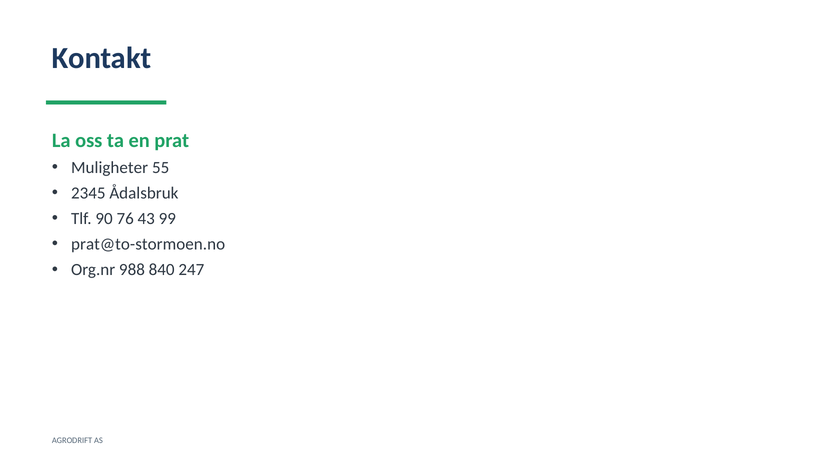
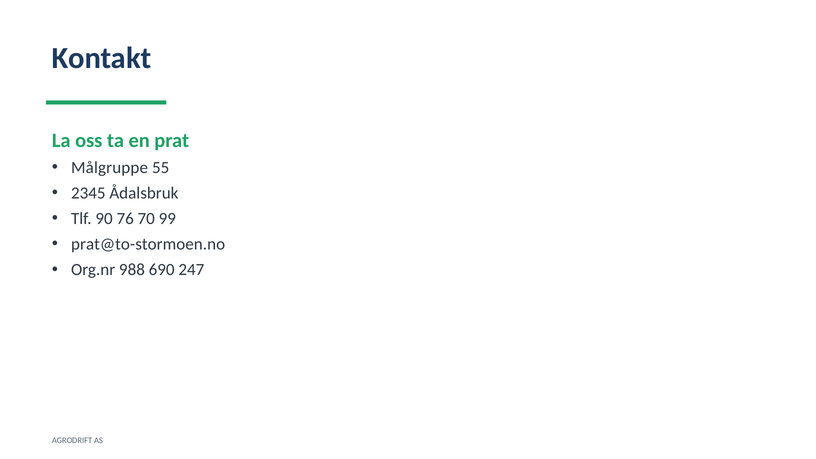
Muligheter: Muligheter -> Målgruppe
43: 43 -> 70
840: 840 -> 690
